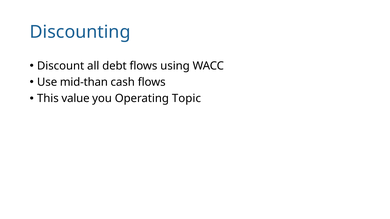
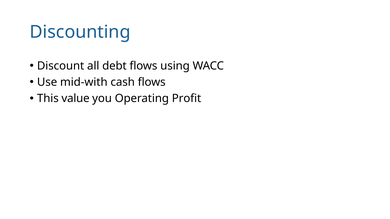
mid-than: mid-than -> mid-with
Topic: Topic -> Profit
